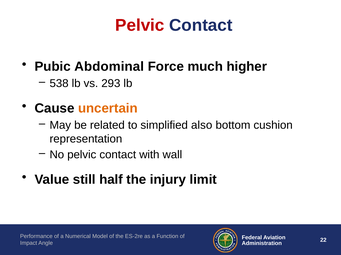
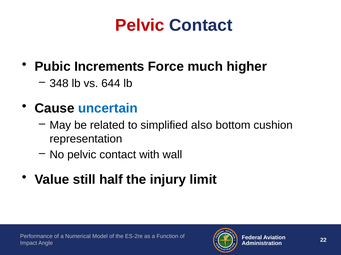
Abdominal: Abdominal -> Increments
538: 538 -> 348
293: 293 -> 644
uncertain colour: orange -> blue
